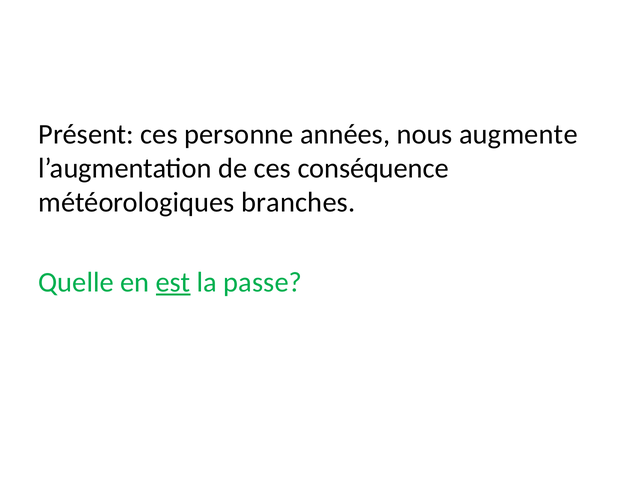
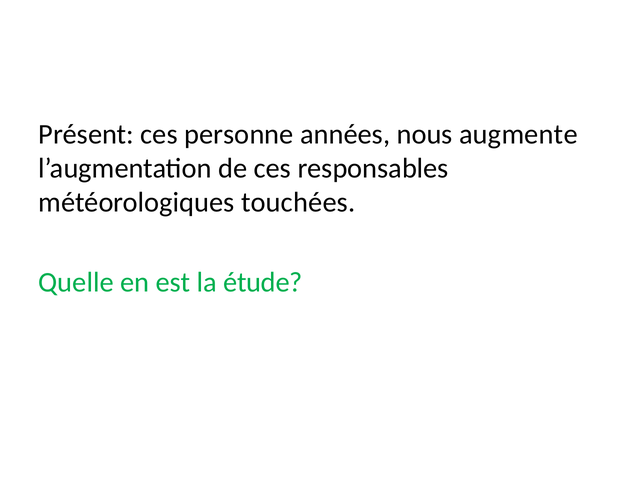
conséquence: conséquence -> responsables
branches: branches -> touchées
est underline: present -> none
passe: passe -> étude
